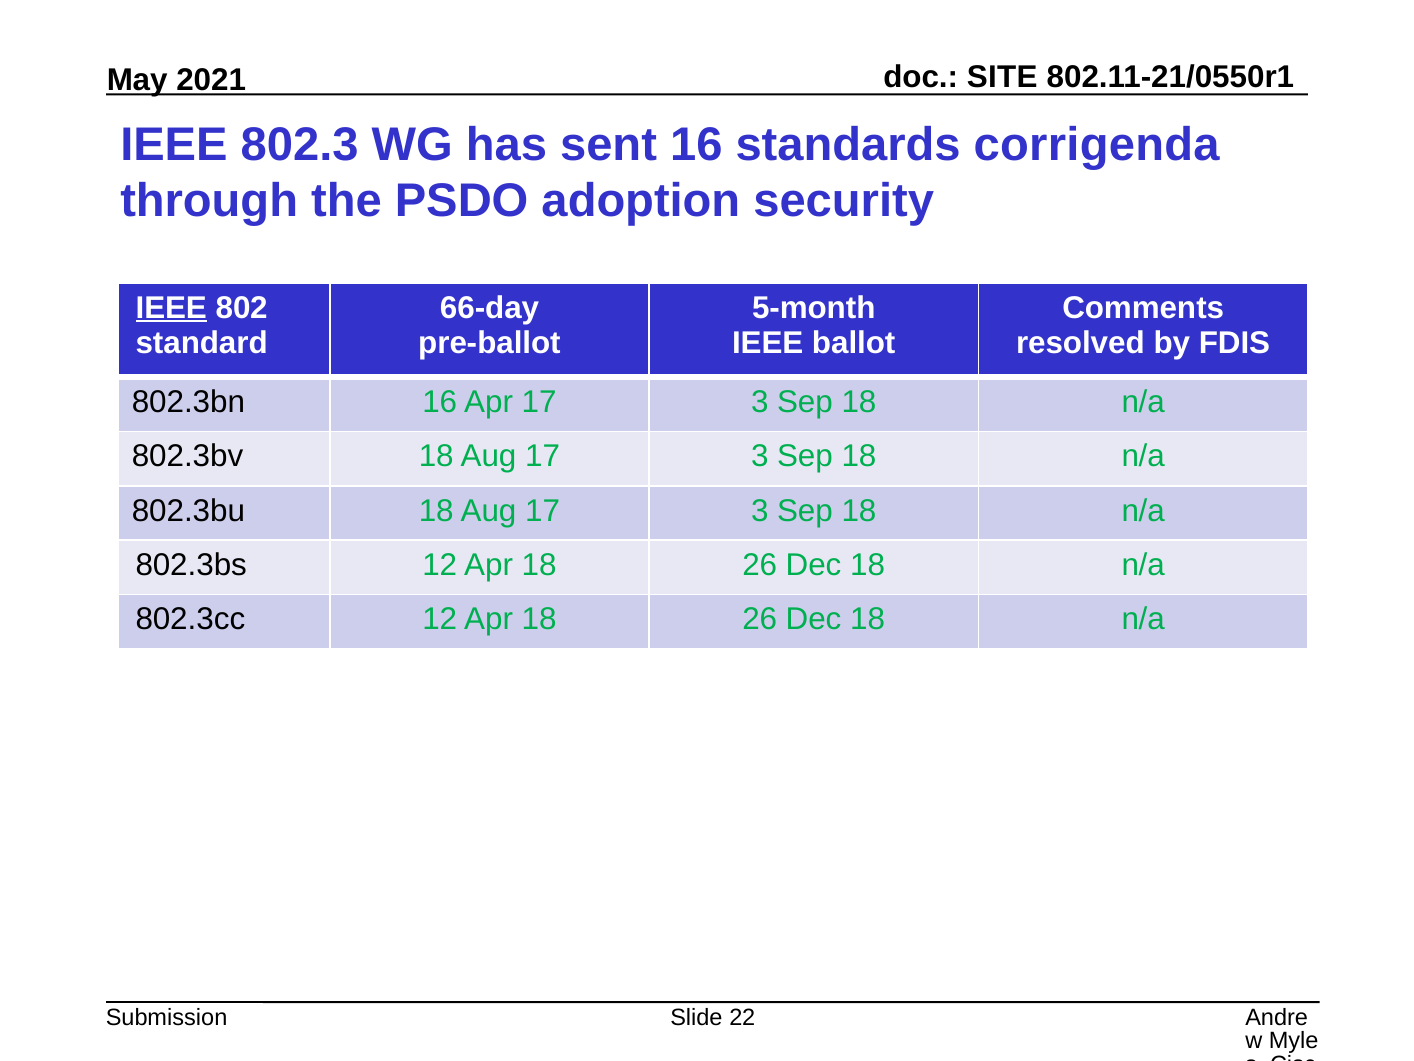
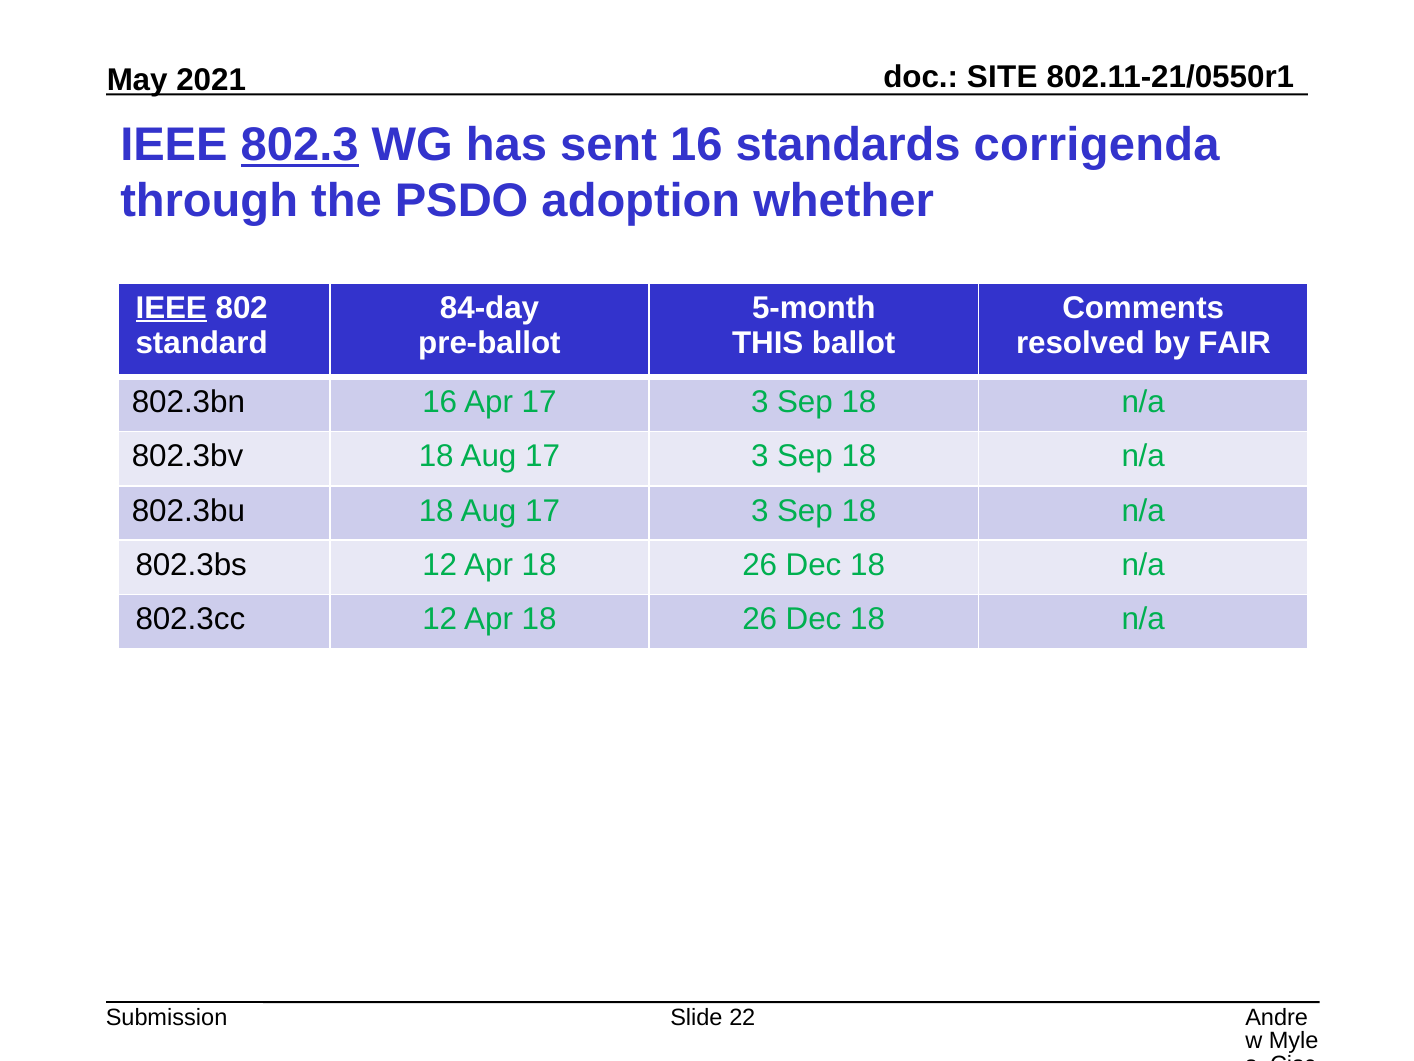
802.3 underline: none -> present
security: security -> whether
66-day: 66-day -> 84-day
IEEE at (768, 343): IEEE -> THIS
FDIS: FDIS -> FAIR
